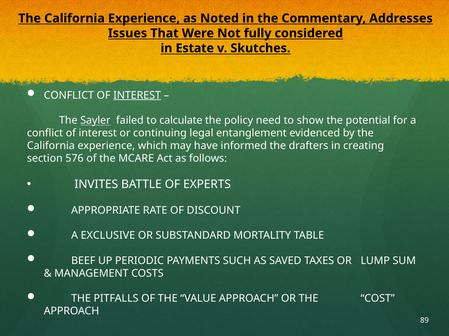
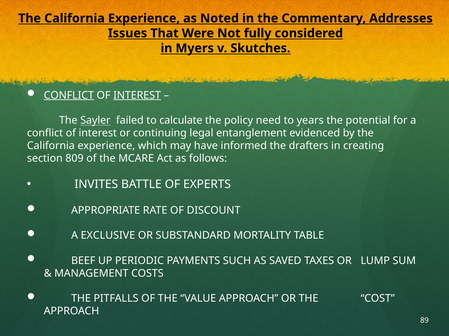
Estate: Estate -> Myers
CONFLICT at (69, 95) underline: none -> present
show: show -> years
576: 576 -> 809
